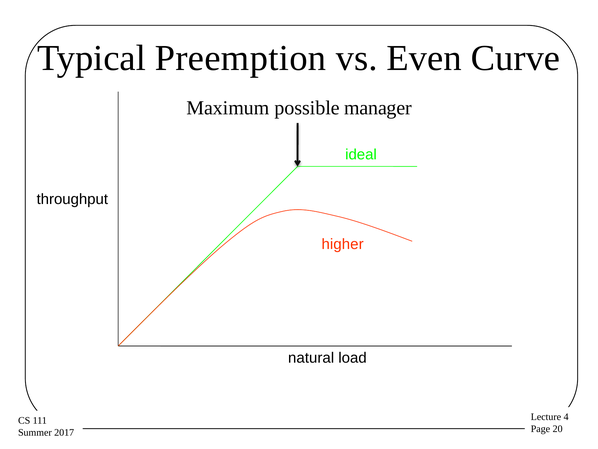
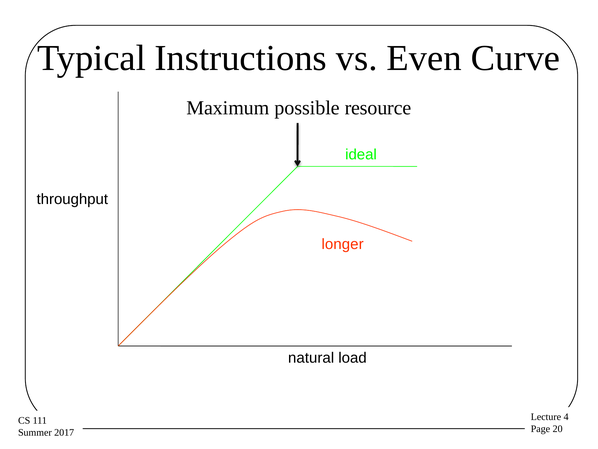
Preemption: Preemption -> Instructions
manager: manager -> resource
higher: higher -> longer
